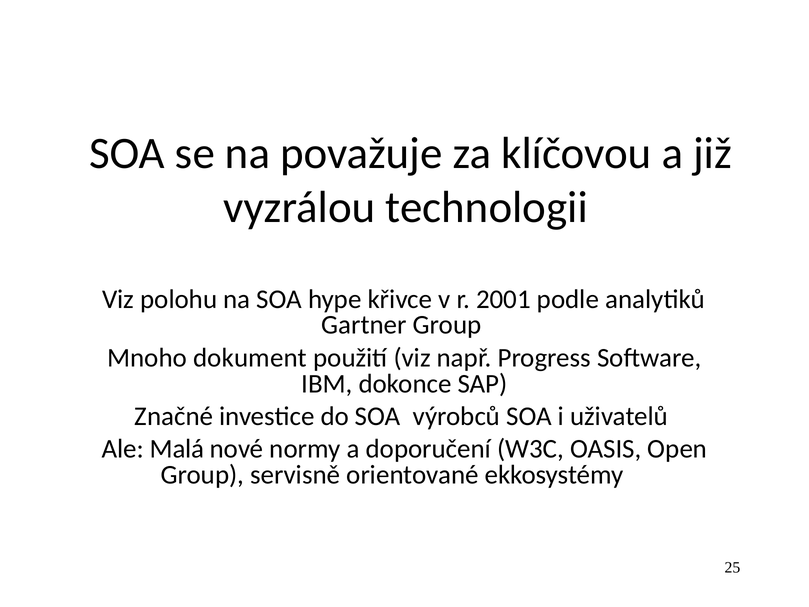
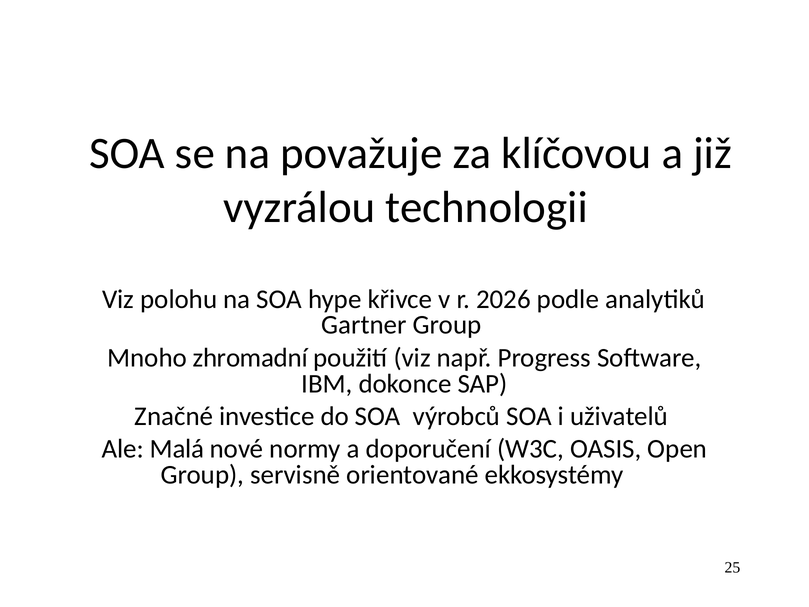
2001: 2001 -> 2026
dokument: dokument -> zhromadní
